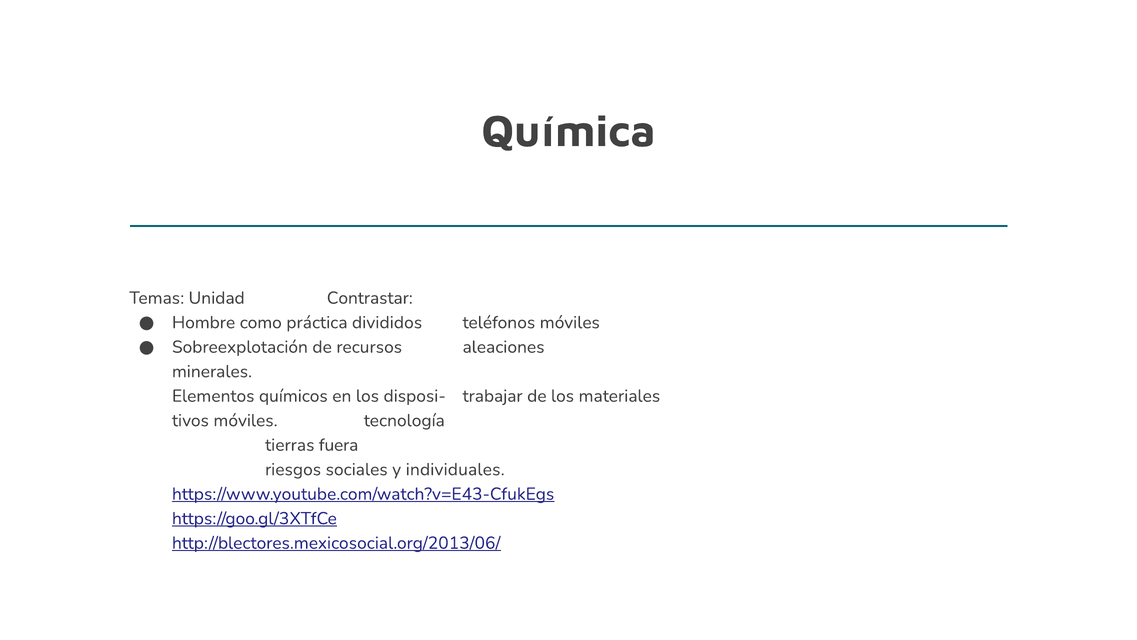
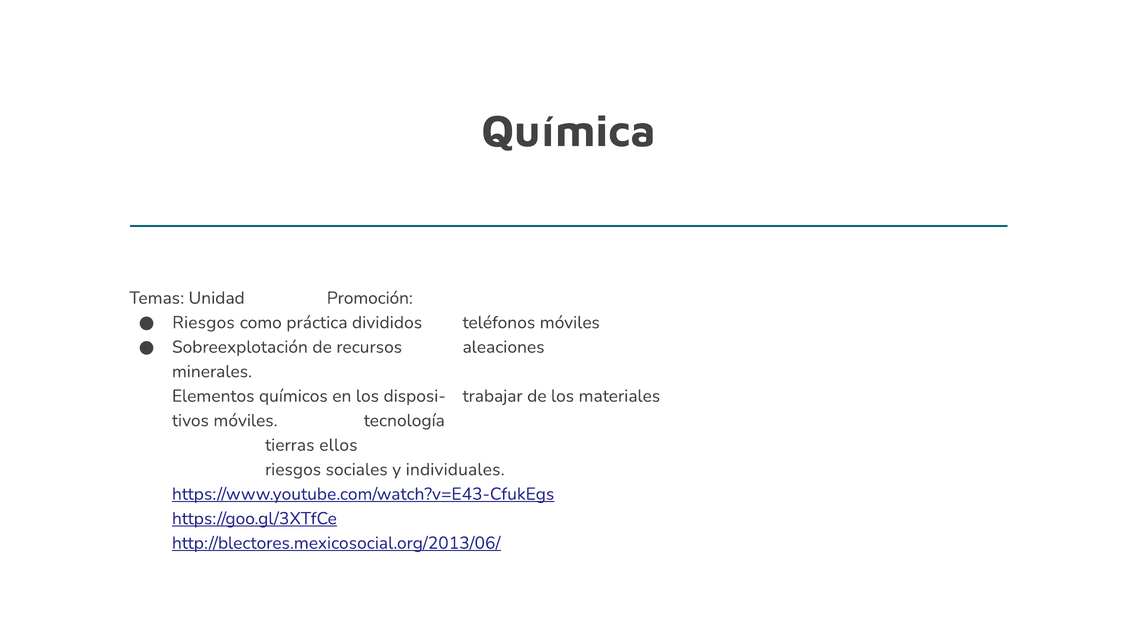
Contrastar: Contrastar -> Promoción
Hombre at (204, 322): Hombre -> Riesgos
fuera: fuera -> ellos
